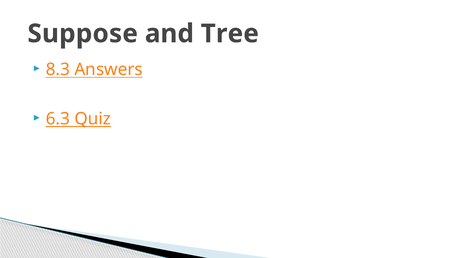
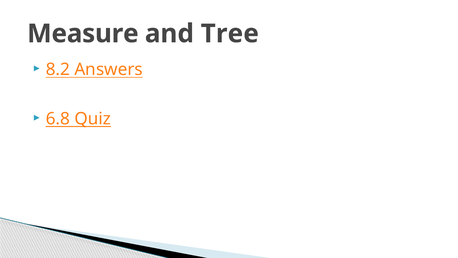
Suppose: Suppose -> Measure
8.3: 8.3 -> 8.2
6.3: 6.3 -> 6.8
